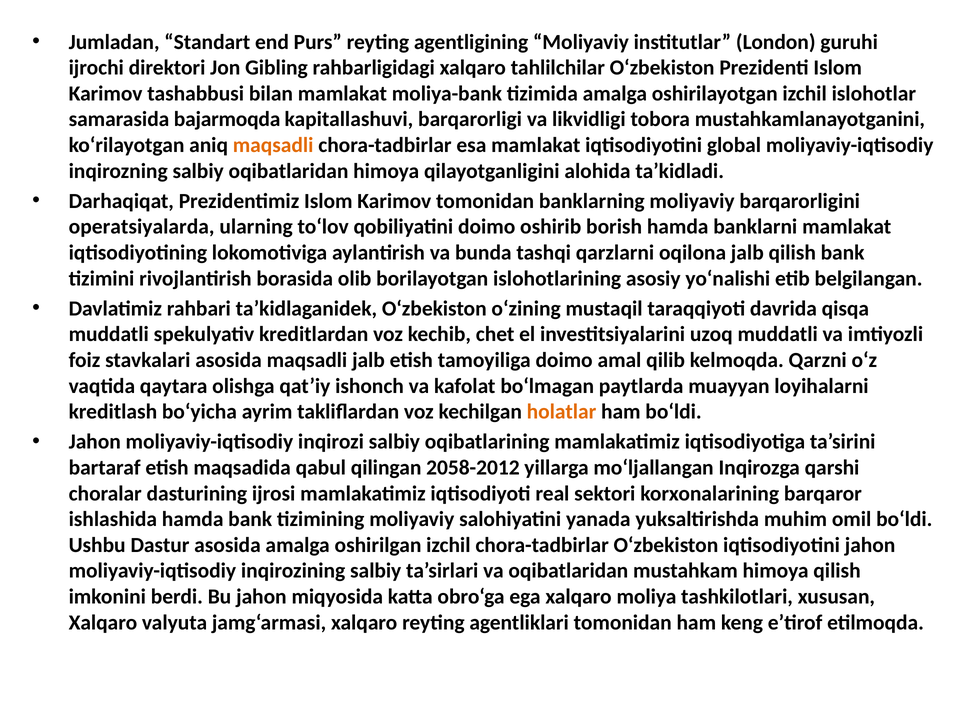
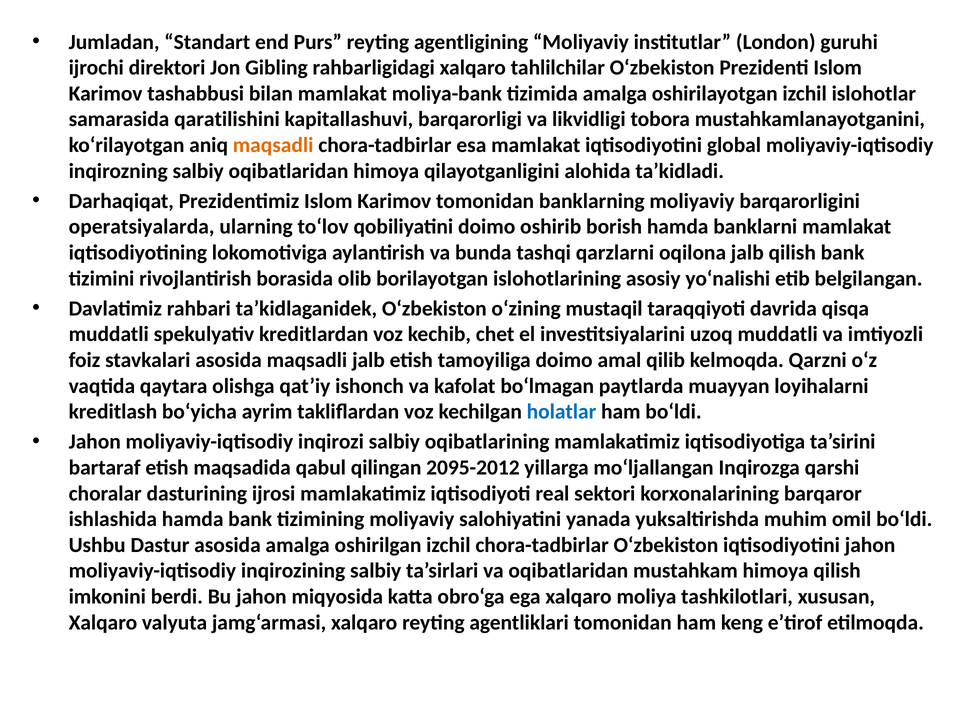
bajarmoqda: bajarmoqda -> qaratilishini
holatlar colour: orange -> blue
2058-2012: 2058-2012 -> 2095-2012
